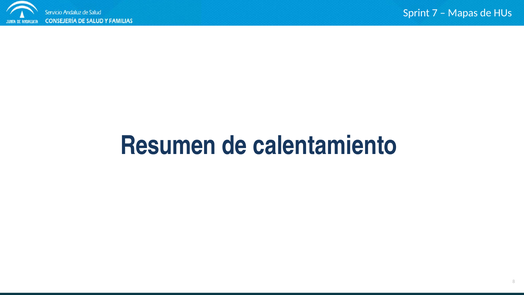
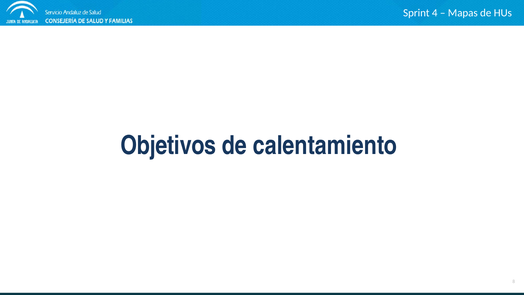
7: 7 -> 4
Resumen: Resumen -> Objetivos
